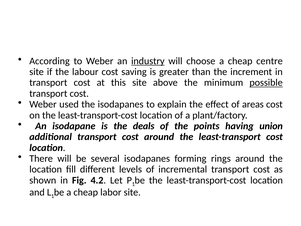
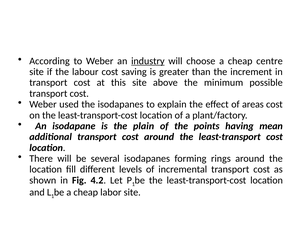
possible underline: present -> none
deals: deals -> plain
union: union -> mean
